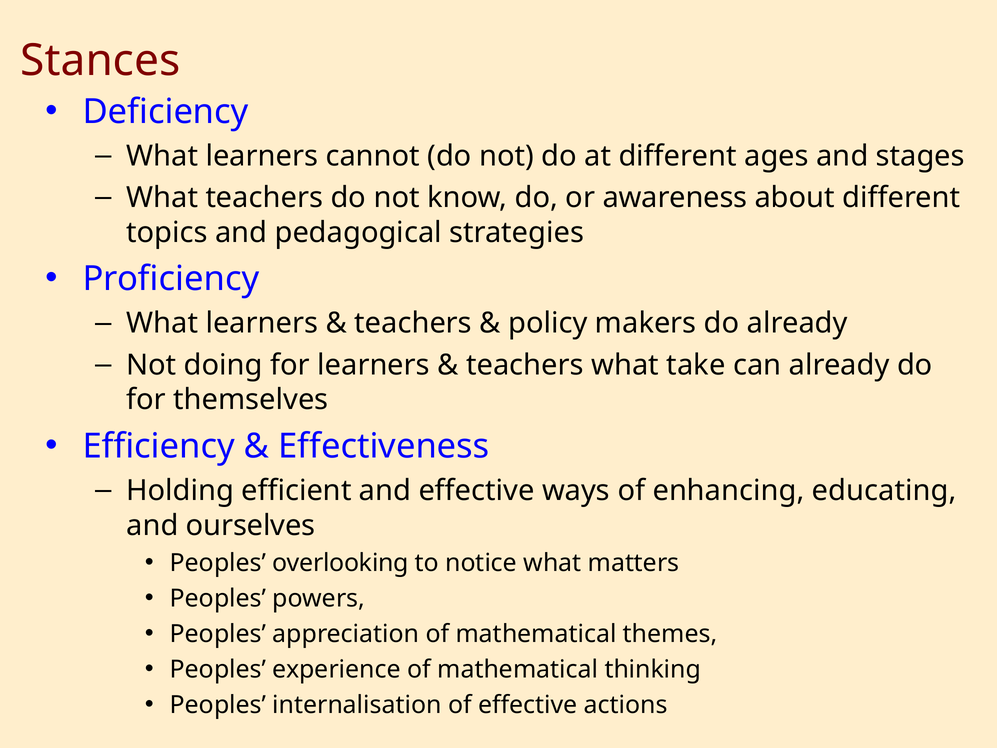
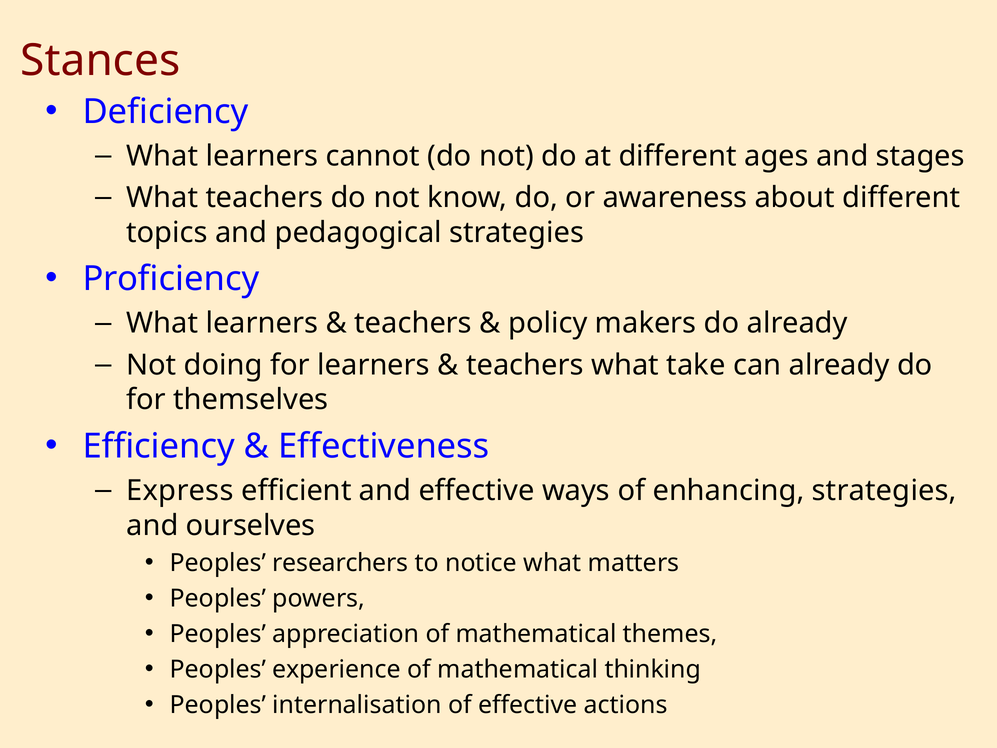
Holding: Holding -> Express
enhancing educating: educating -> strategies
overlooking: overlooking -> researchers
